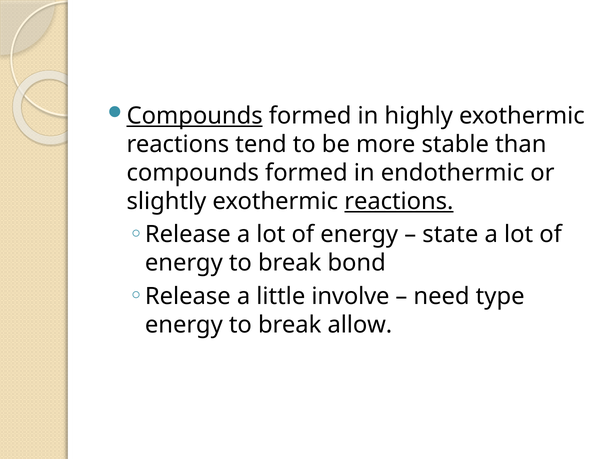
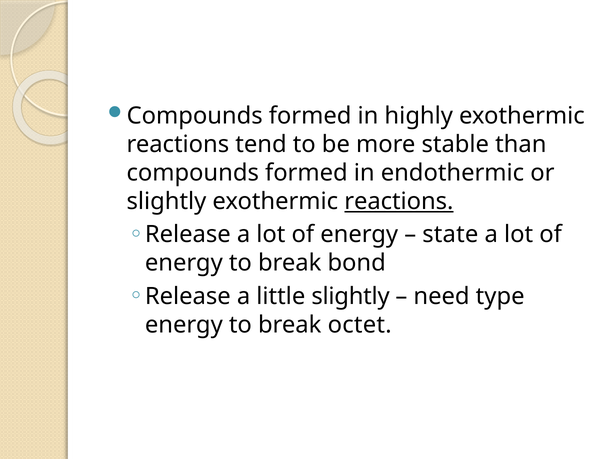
Compounds at (195, 116) underline: present -> none
little involve: involve -> slightly
allow: allow -> octet
